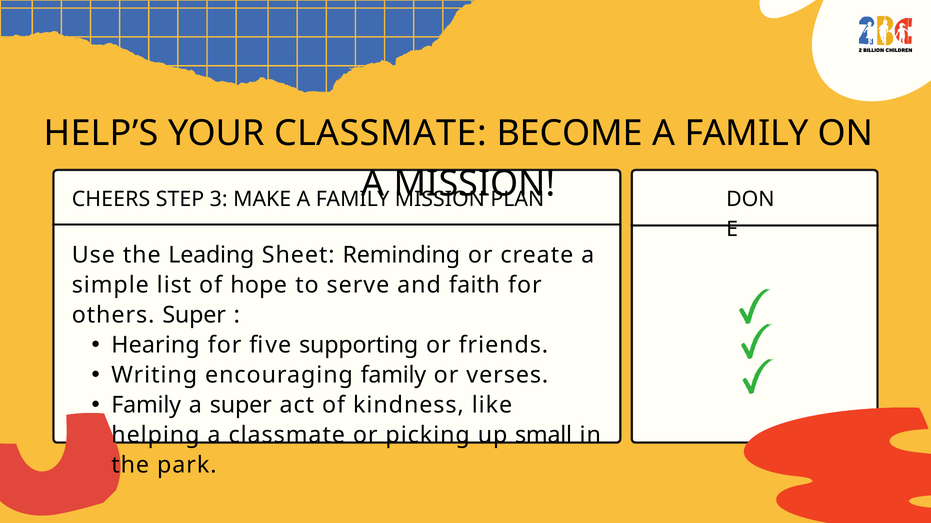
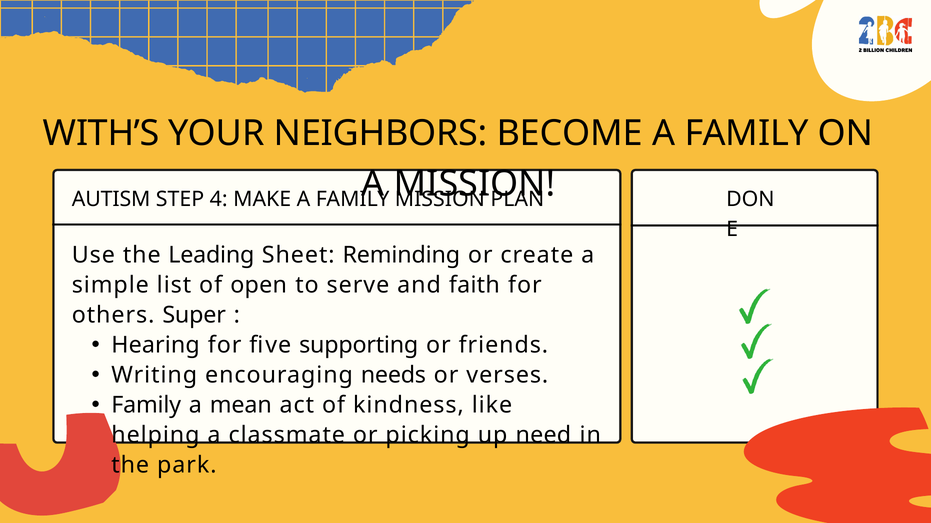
HELP’S: HELP’S -> WITH’S
YOUR CLASSMATE: CLASSMATE -> NEIGHBORS
CHEERS: CHEERS -> AUTISM
3: 3 -> 4
hope: hope -> open
encouraging family: family -> needs
a super: super -> mean
small: small -> need
